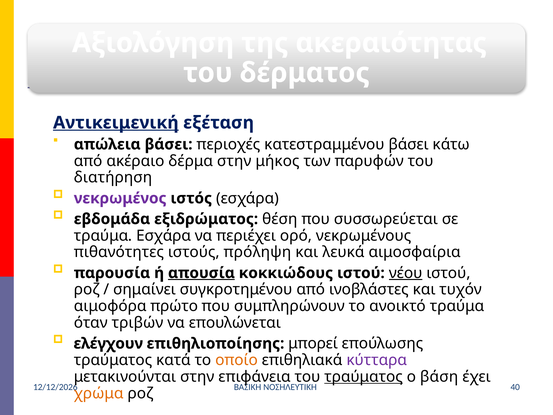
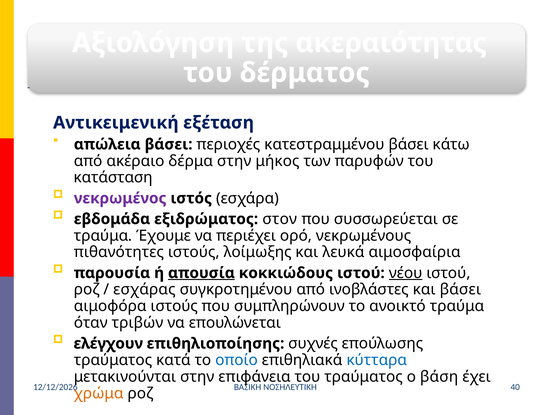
Αντικειμενική underline: present -> none
διατήρηση: διατήρηση -> κατάσταση
θέση: θέση -> στον
τραύμα Εσχάρα: Εσχάρα -> Έχουμε
πρόληψη: πρόληψη -> λοίμωξης
σημαίνει: σημαίνει -> εσχάρας
και τυχόν: τυχόν -> βάσει
αιμοφόρα πρώτο: πρώτο -> ιστούς
μπορεί: μπορεί -> συχνές
οποίο colour: orange -> blue
κύτταρα colour: purple -> blue
τραύματος at (364, 376) underline: present -> none
